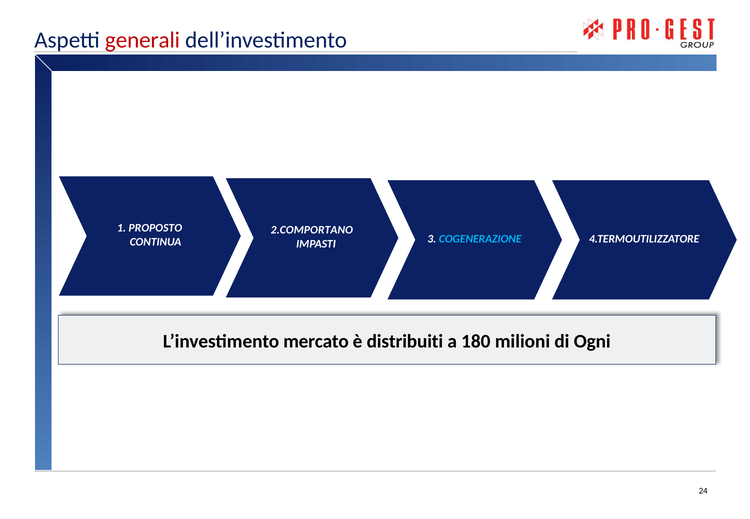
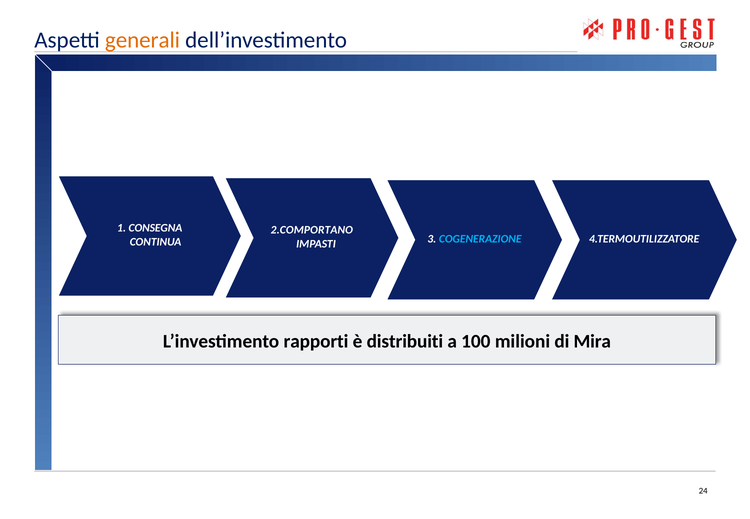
generali colour: red -> orange
PROPOSTO: PROPOSTO -> CONSEGNA
mercato: mercato -> rapporti
180: 180 -> 100
Ogni: Ogni -> Mira
